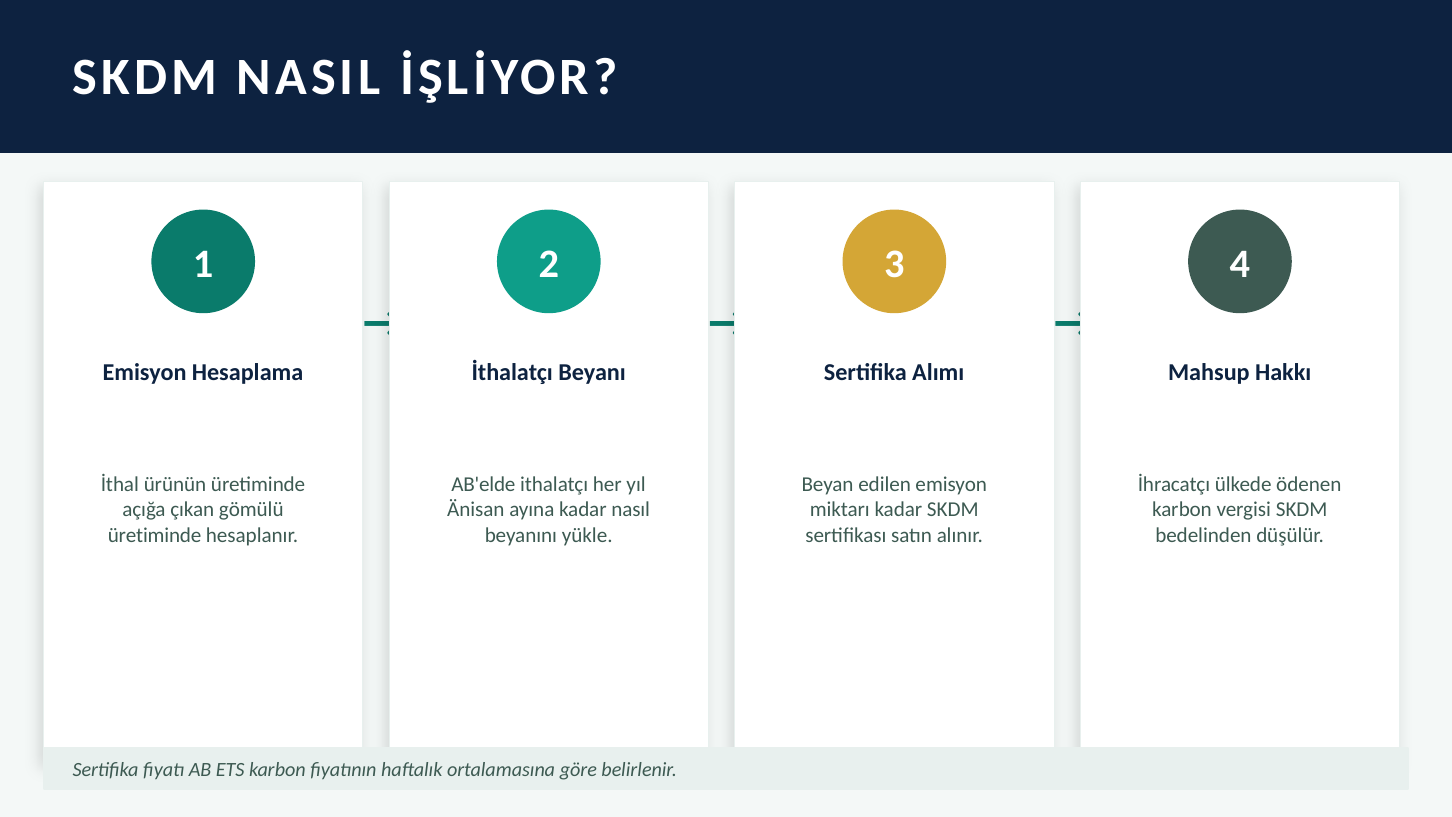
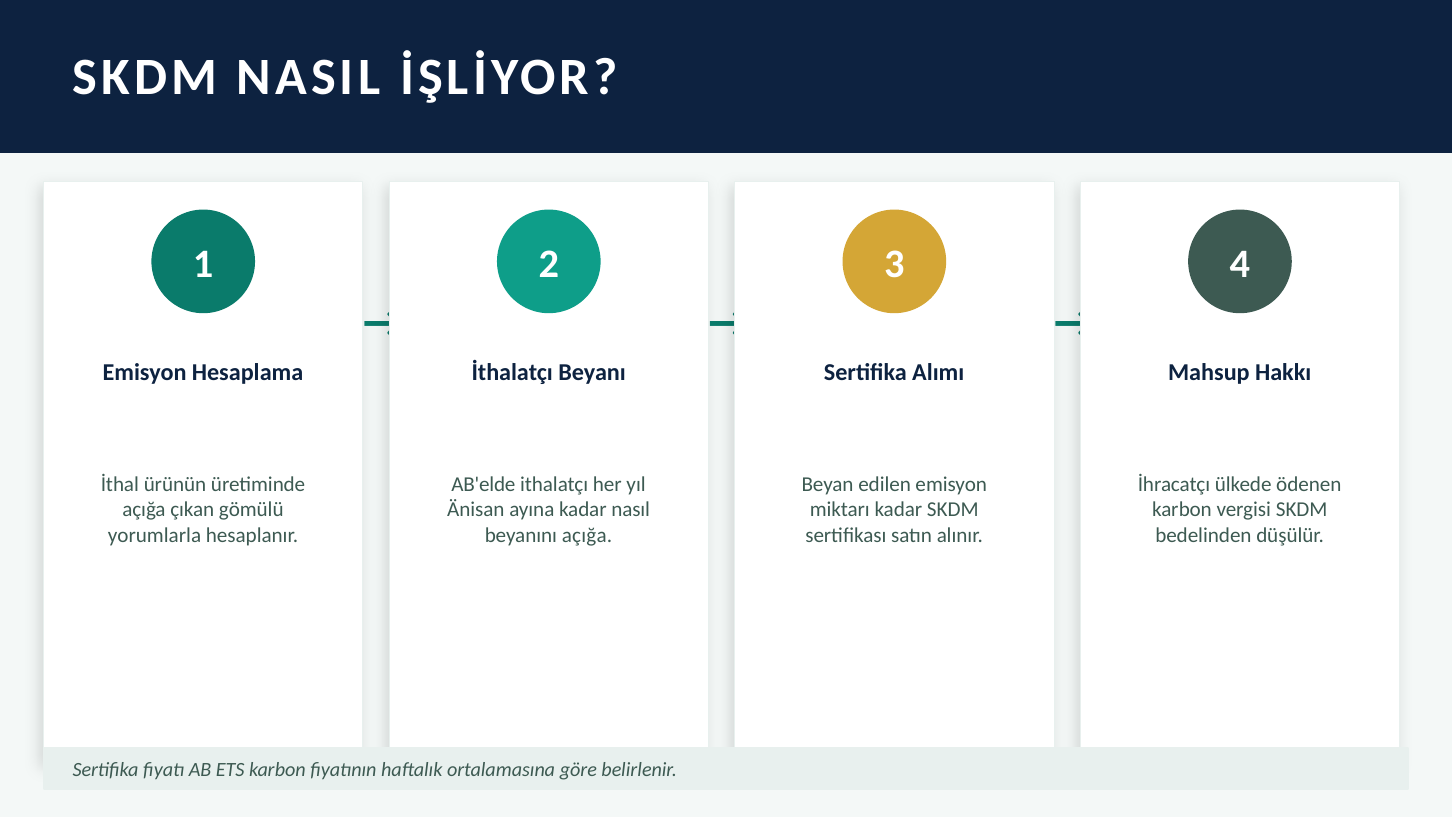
üretiminde at (155, 535): üretiminde -> yorumlarla
beyanını yükle: yükle -> açığa
